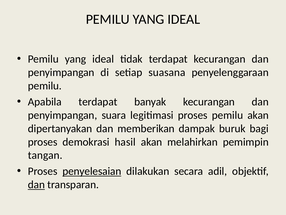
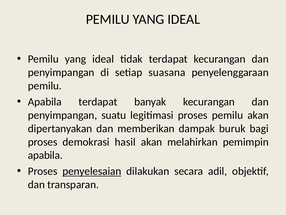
suara: suara -> suatu
tangan at (45, 155): tangan -> apabila
dan at (36, 184) underline: present -> none
